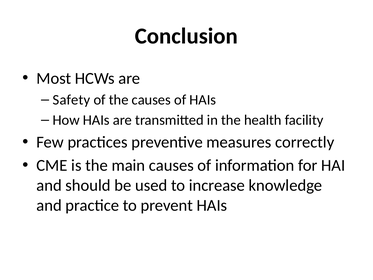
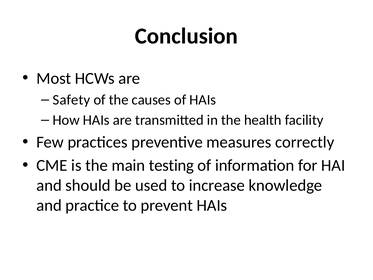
main causes: causes -> testing
